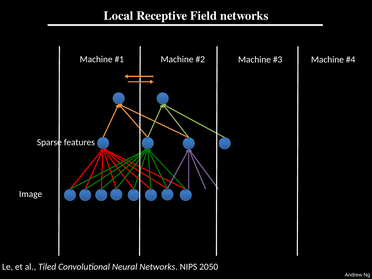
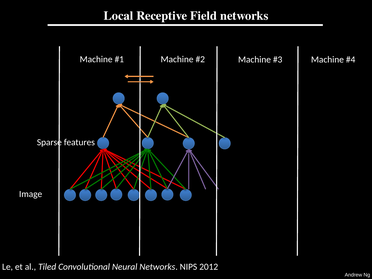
2050: 2050 -> 2012
